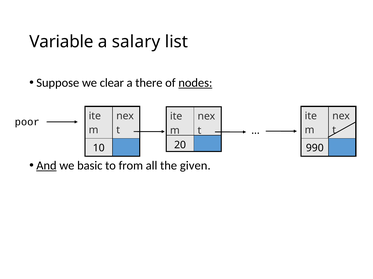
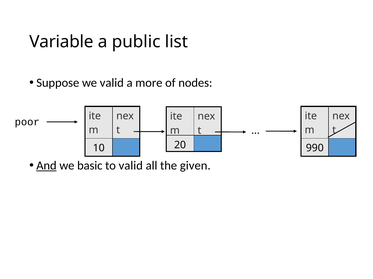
salary: salary -> public
we clear: clear -> valid
there: there -> more
nodes underline: present -> none
to from: from -> valid
